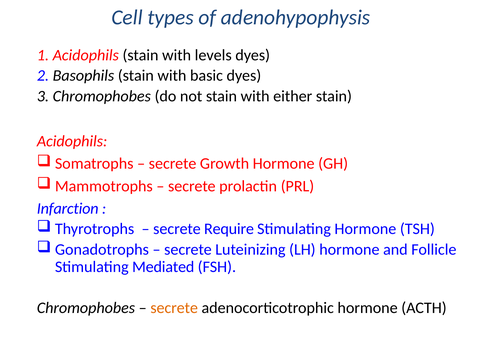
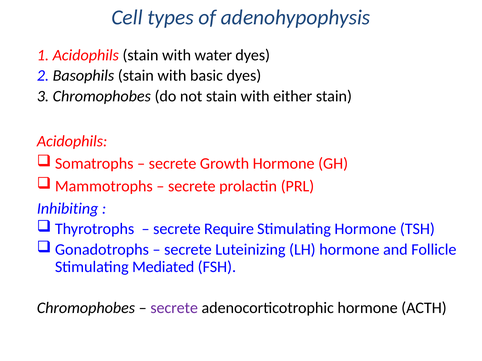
levels: levels -> water
Infarction: Infarction -> Inhibiting
secrete at (174, 308) colour: orange -> purple
